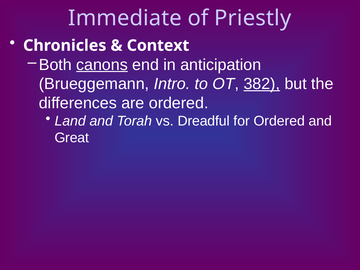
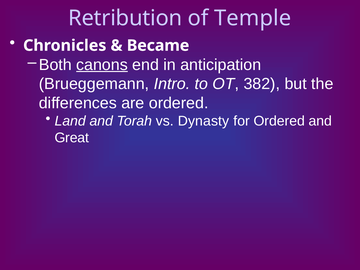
Immediate: Immediate -> Retribution
Priestly: Priestly -> Temple
Context: Context -> Became
382 underline: present -> none
Dreadful: Dreadful -> Dynasty
